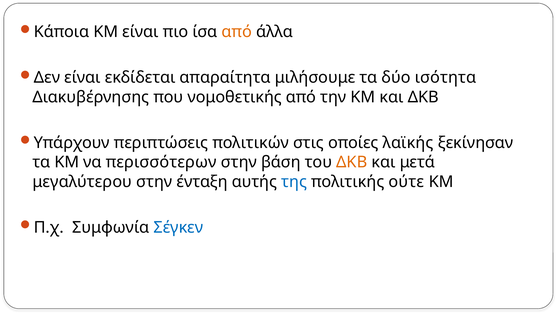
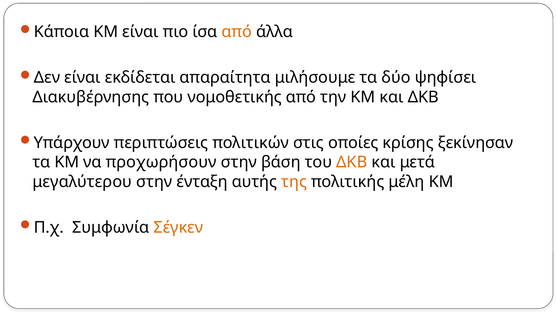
ισότητα: ισότητα -> ψηφίσει
λαϊκής: λαϊκής -> κρίσης
περισσότερων: περισσότερων -> προχωρήσουν
της colour: blue -> orange
ούτε: ούτε -> μέλη
Σέγκεν colour: blue -> orange
